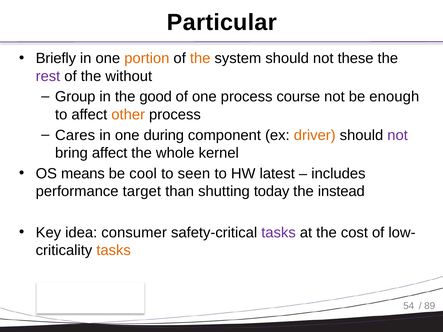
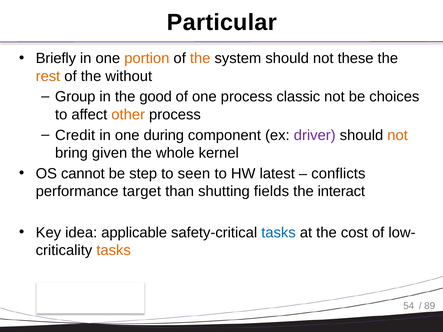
rest colour: purple -> orange
course: course -> classic
enough: enough -> choices
Cares: Cares -> Credit
driver colour: orange -> purple
not at (398, 135) colour: purple -> orange
bring affect: affect -> given
means: means -> cannot
cool: cool -> step
includes: includes -> conflicts
today: today -> fields
instead: instead -> interact
consumer: consumer -> applicable
tasks at (279, 233) colour: purple -> blue
